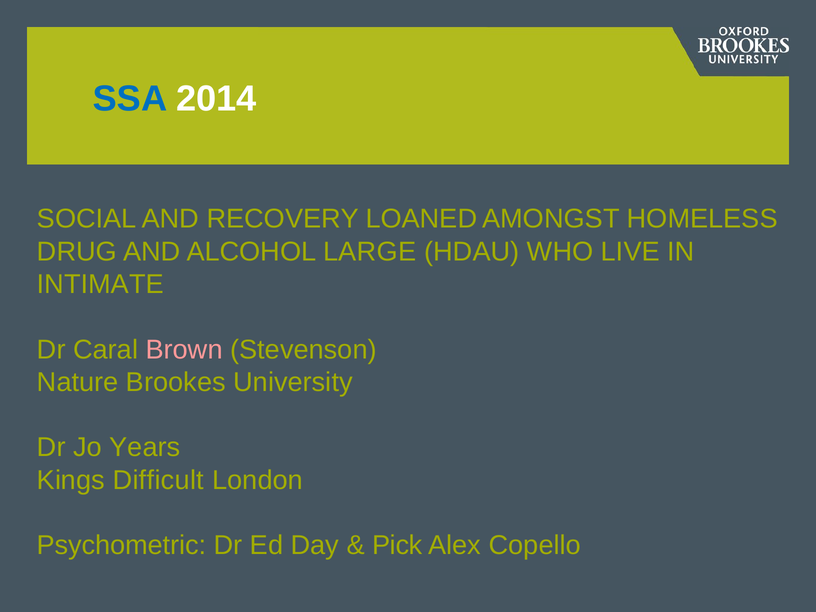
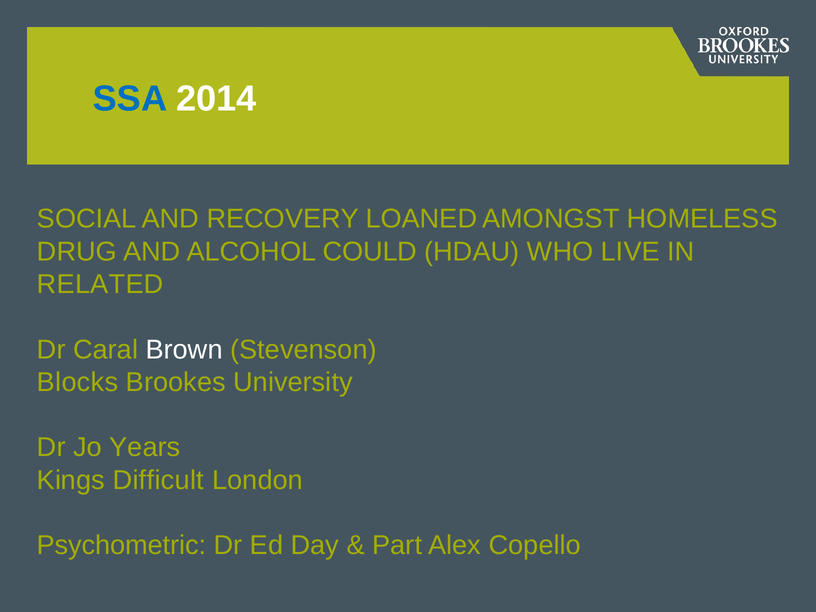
LARGE: LARGE -> COULD
INTIMATE: INTIMATE -> RELATED
Brown colour: pink -> white
Nature: Nature -> Blocks
Pick: Pick -> Part
